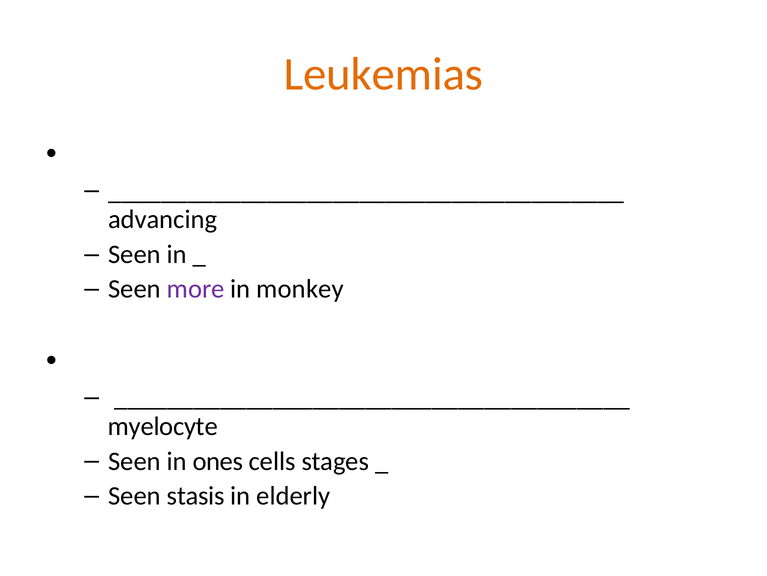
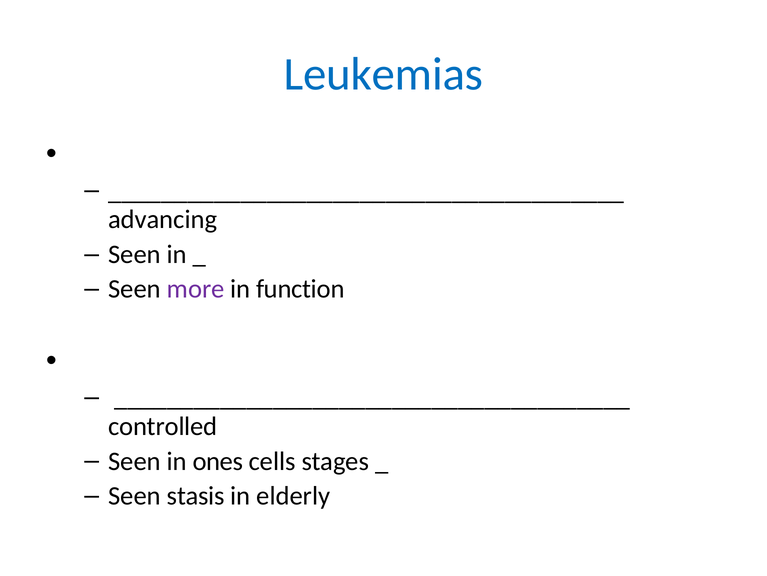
Leukemias colour: orange -> blue
monkey: monkey -> function
myelocyte: myelocyte -> controlled
